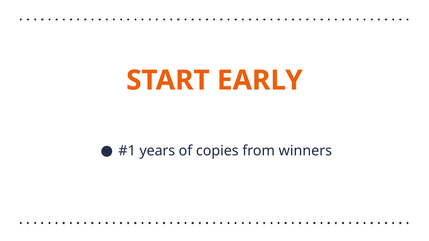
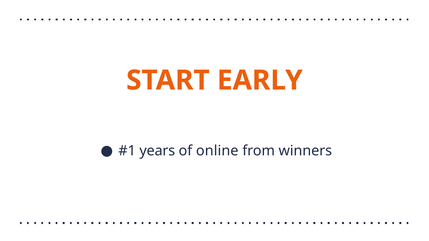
copies: copies -> online
